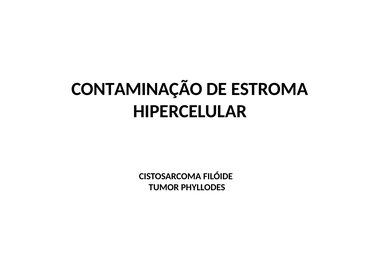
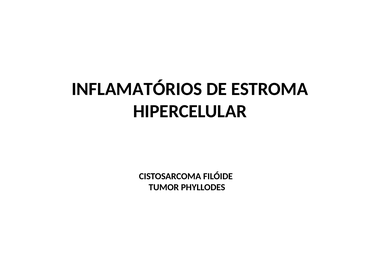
CONTAMINAÇÃO: CONTAMINAÇÃO -> INFLAMATÓRIOS
